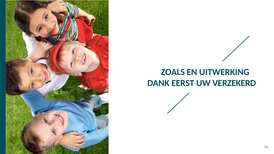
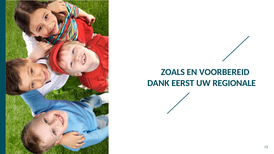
UITWERKING: UITWERKING -> VOORBEREID
VERZEKERD: VERZEKERD -> REGIONALE
